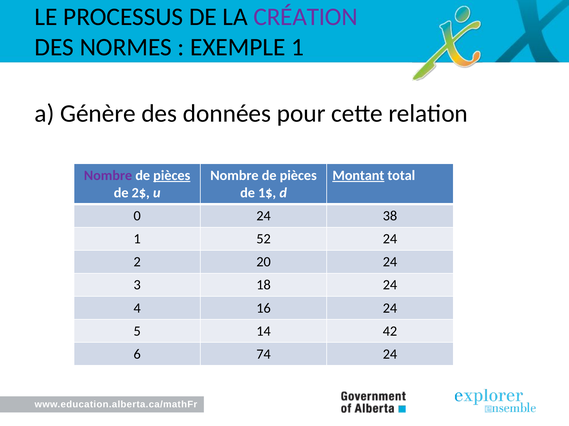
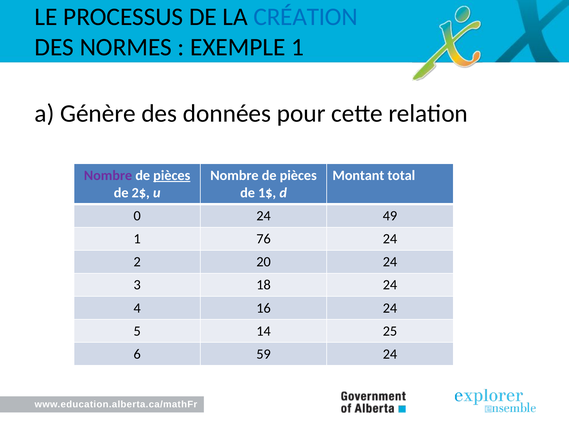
CRÉATION colour: purple -> blue
Montant underline: present -> none
38: 38 -> 49
52: 52 -> 76
42: 42 -> 25
74: 74 -> 59
